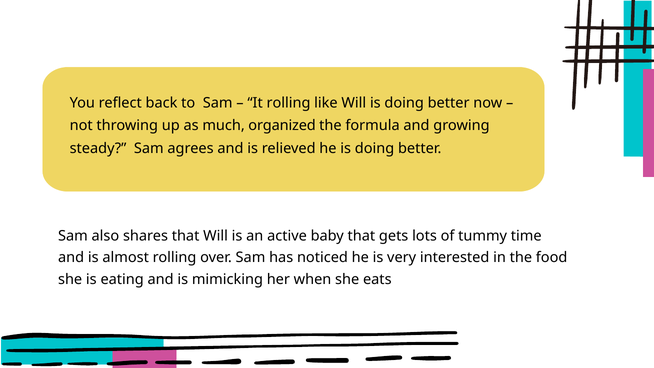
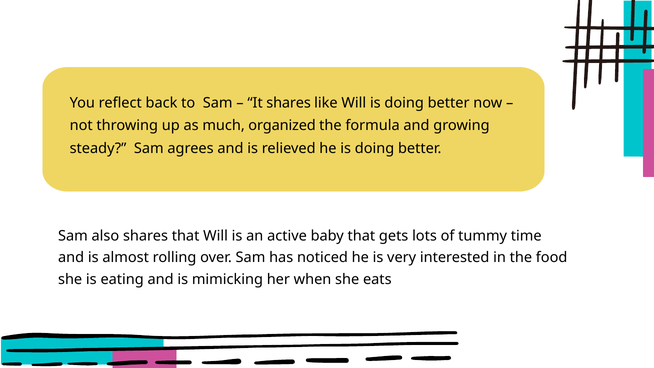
It rolling: rolling -> shares
